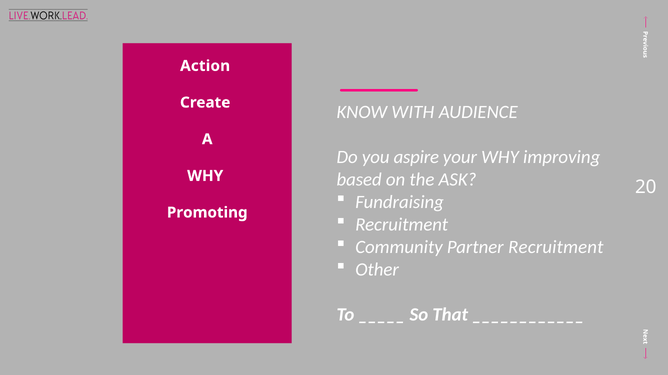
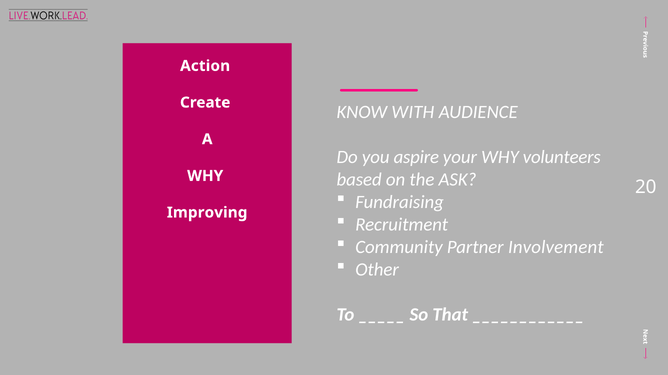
improving: improving -> volunteers
Promoting: Promoting -> Improving
Partner Recruitment: Recruitment -> Involvement
